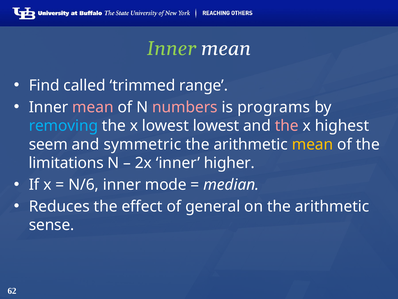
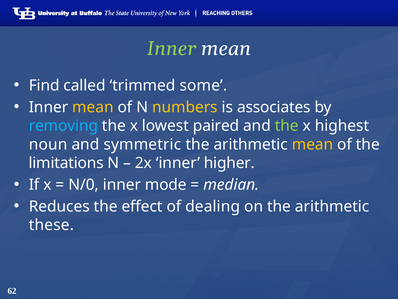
range: range -> some
mean at (93, 107) colour: pink -> yellow
numbers colour: pink -> yellow
programs: programs -> associates
lowest lowest: lowest -> paired
the at (287, 126) colour: pink -> light green
seem: seem -> noun
N/6: N/6 -> N/0
general: general -> dealing
sense: sense -> these
